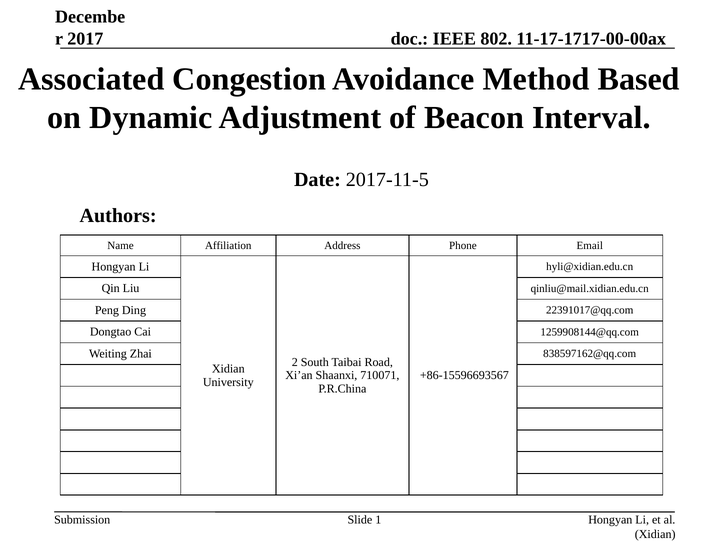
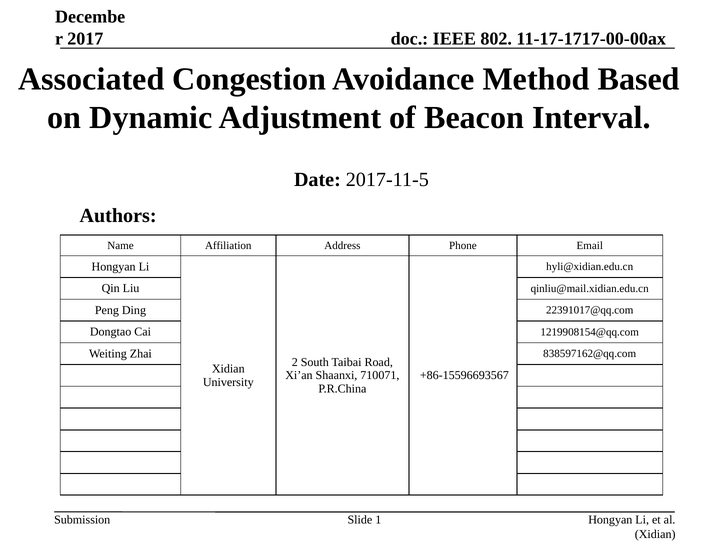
1259908144@qq.com: 1259908144@qq.com -> 1219908154@qq.com
